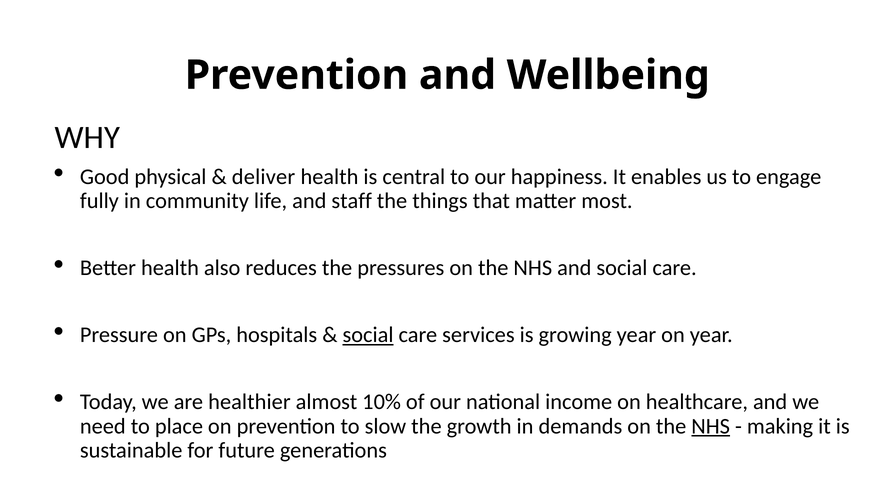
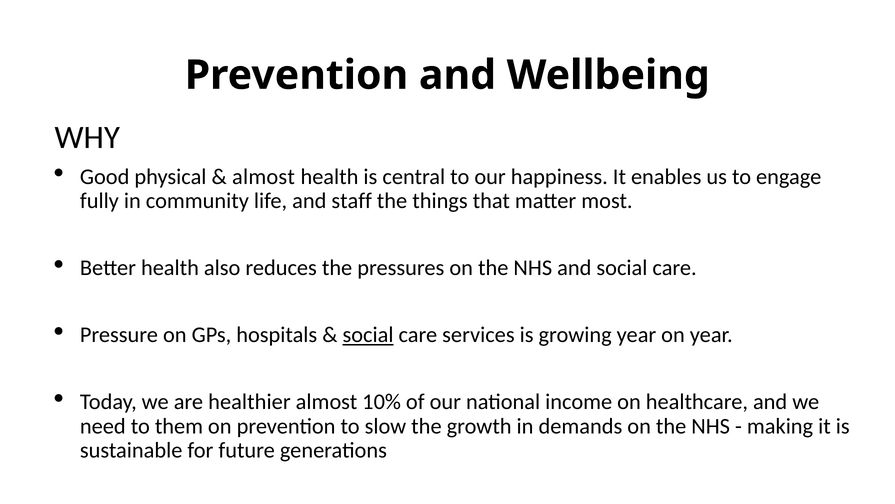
deliver at (264, 177): deliver -> almost
place: place -> them
NHS at (711, 426) underline: present -> none
